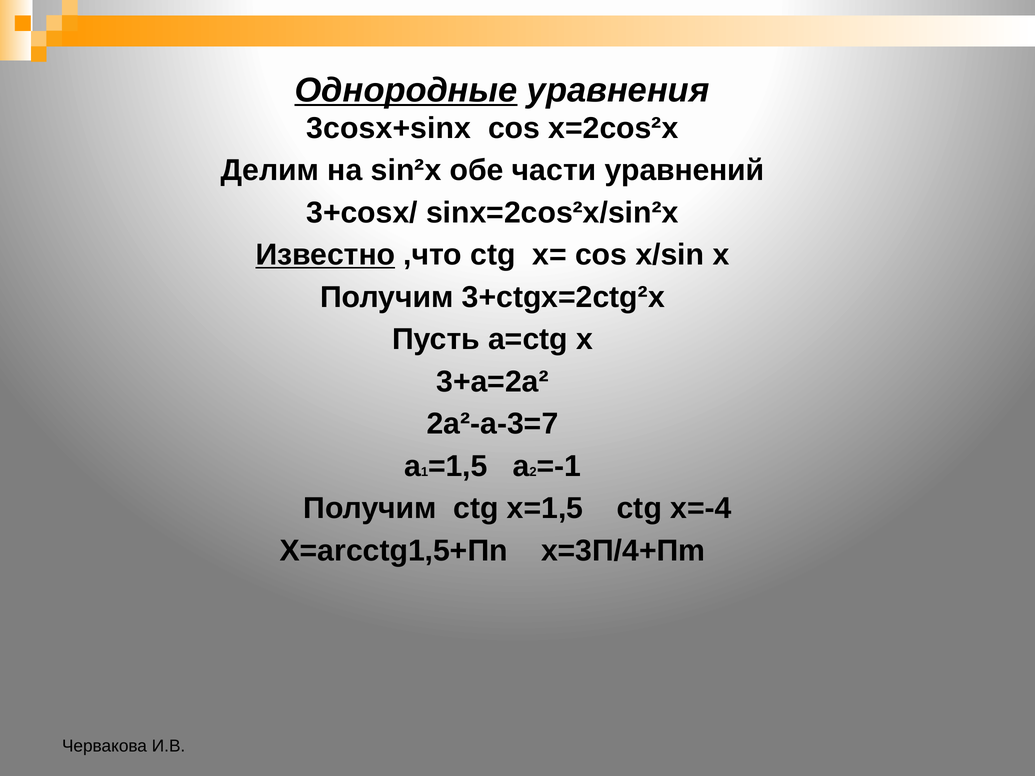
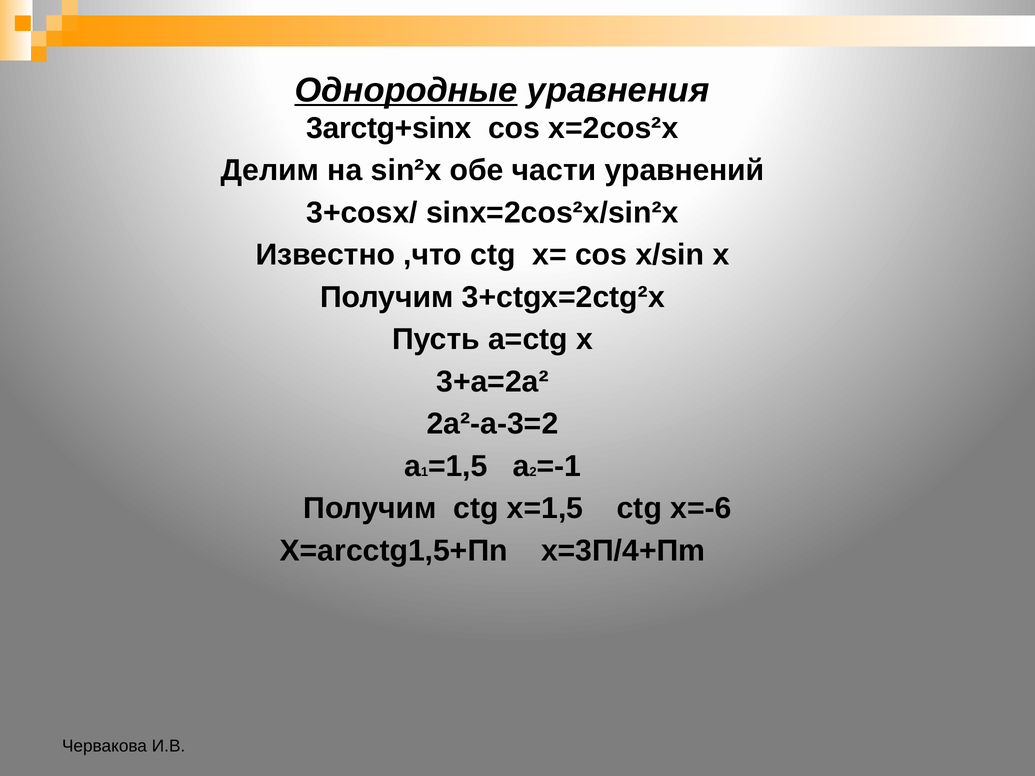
3cosx+sinx: 3cosx+sinx -> 3arctg+sinx
Известно underline: present -> none
2a²-a-3=7: 2a²-a-3=7 -> 2a²-a-3=2
x=-4: x=-4 -> x=-6
